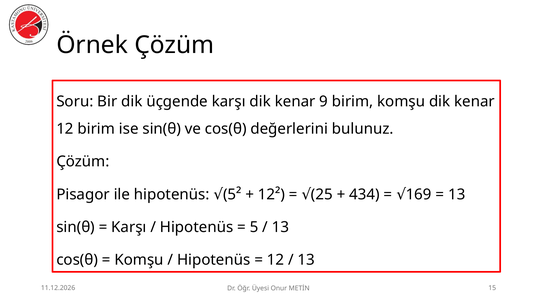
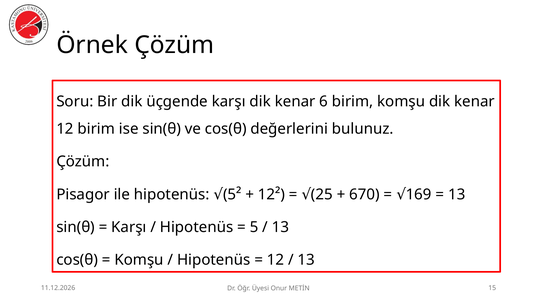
9: 9 -> 6
434: 434 -> 670
